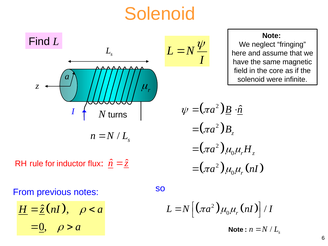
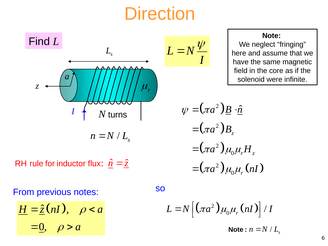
Solenoid at (160, 14): Solenoid -> Direction
